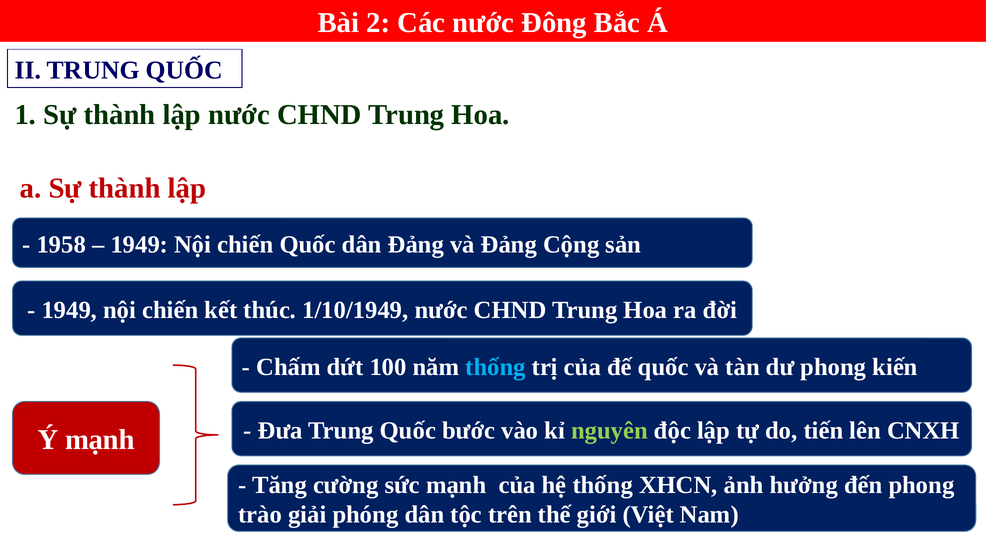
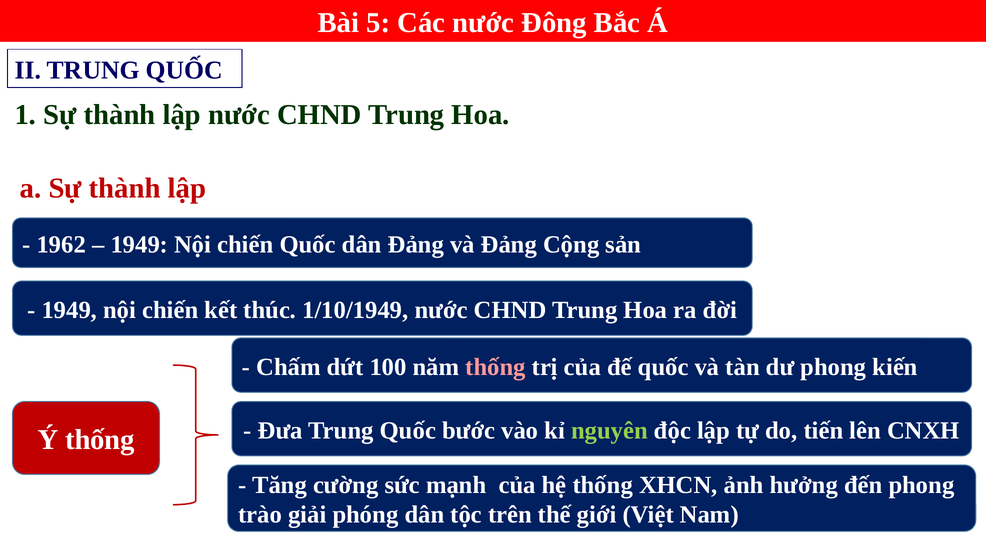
2: 2 -> 5
1958: 1958 -> 1962
thống at (496, 367) colour: light blue -> pink
Ý mạnh: mạnh -> thống
